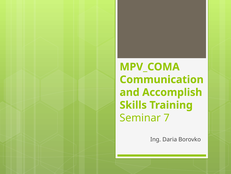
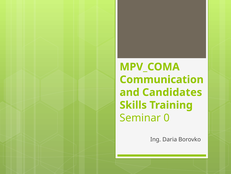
Accomplish: Accomplish -> Candidates
7: 7 -> 0
